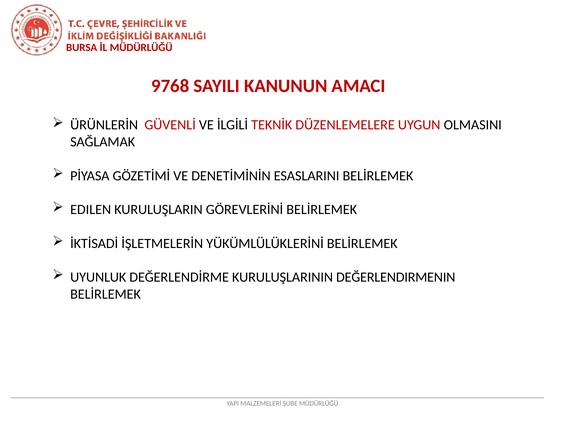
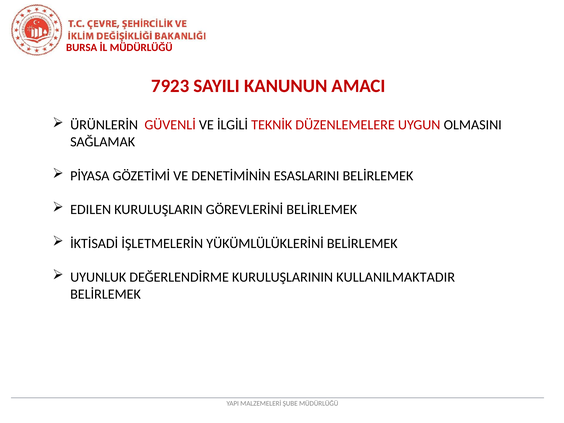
9768: 9768 -> 7923
DEĞERLENDIRMENIN: DEĞERLENDIRMENIN -> KULLANILMAKTADIR
